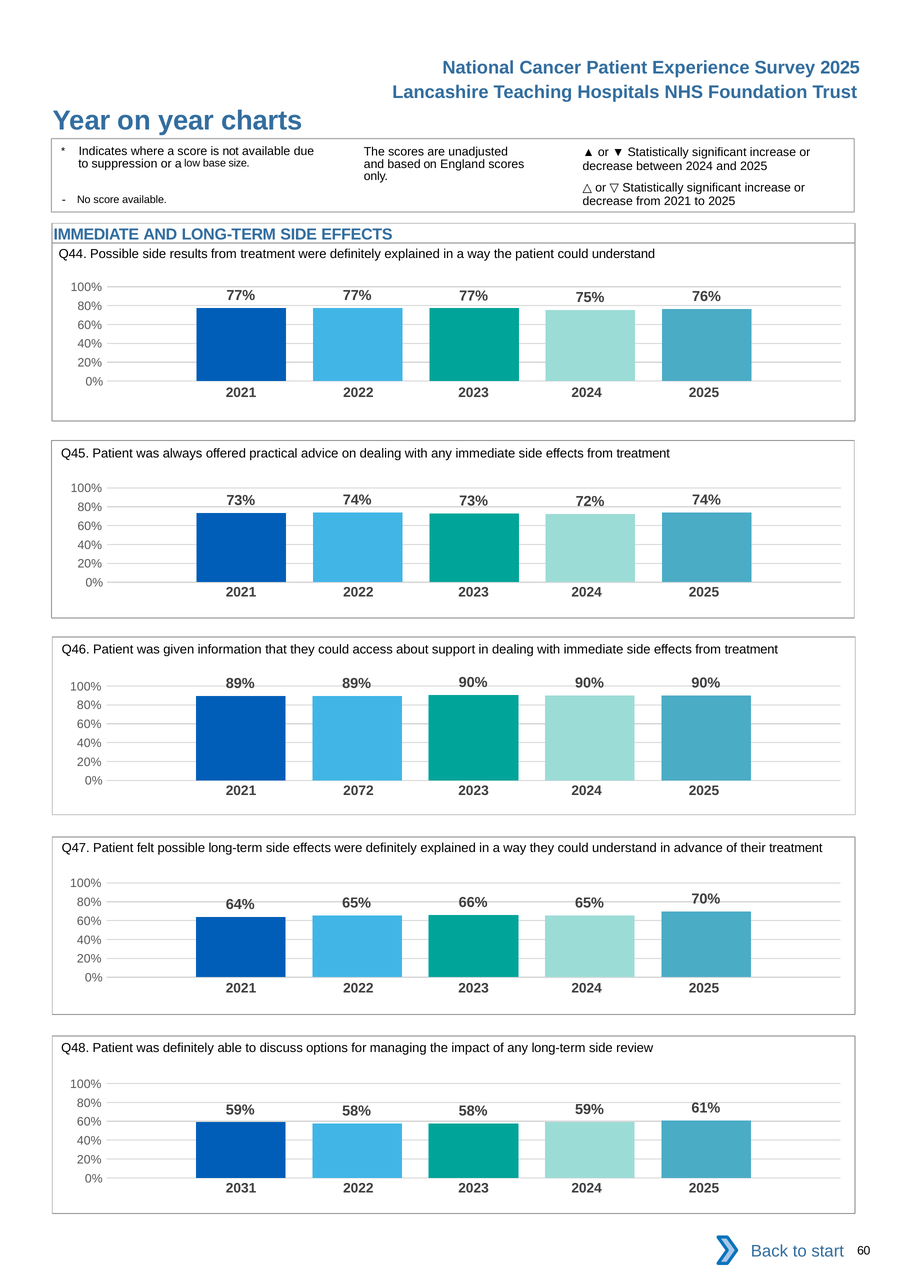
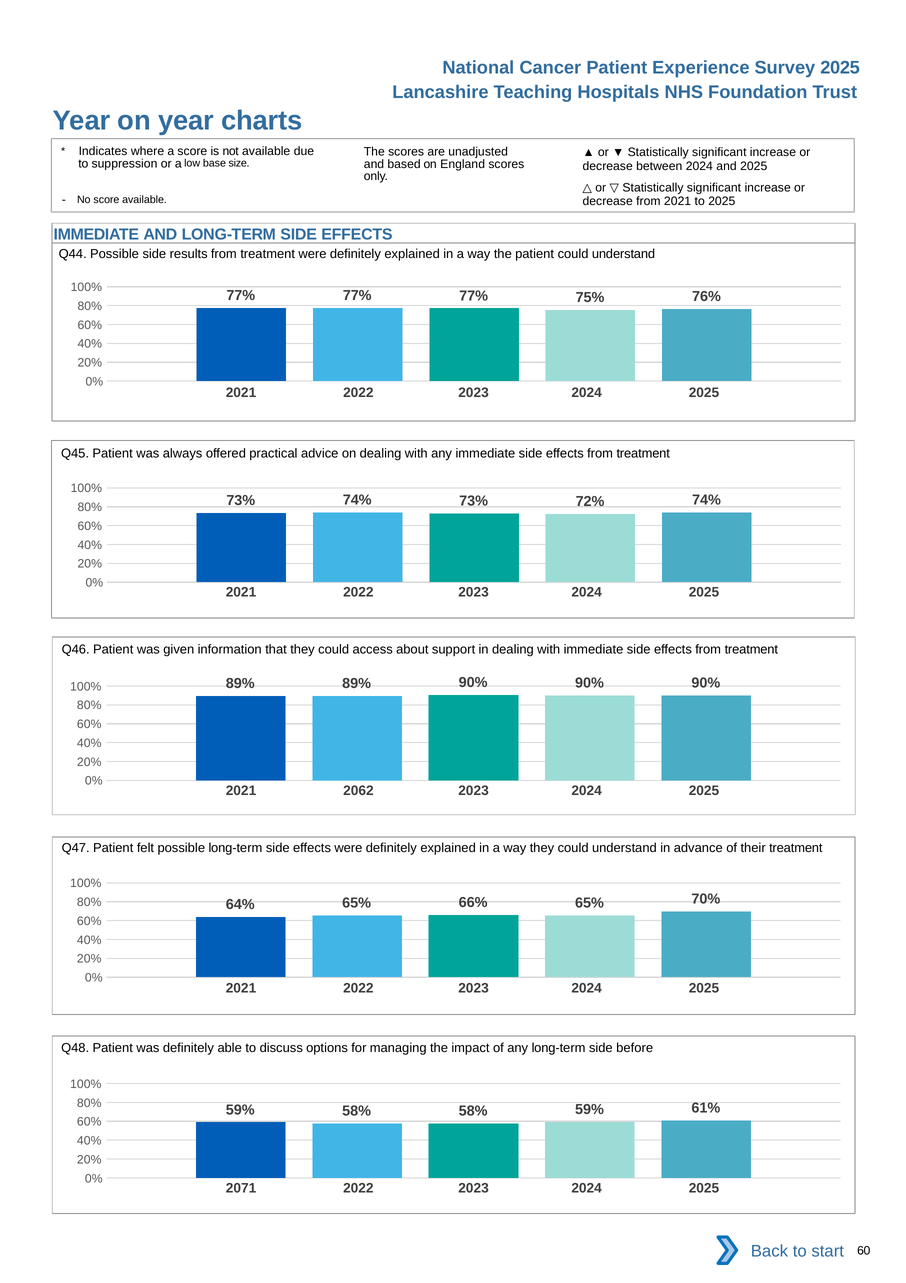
2072: 2072 -> 2062
review: review -> before
2031: 2031 -> 2071
